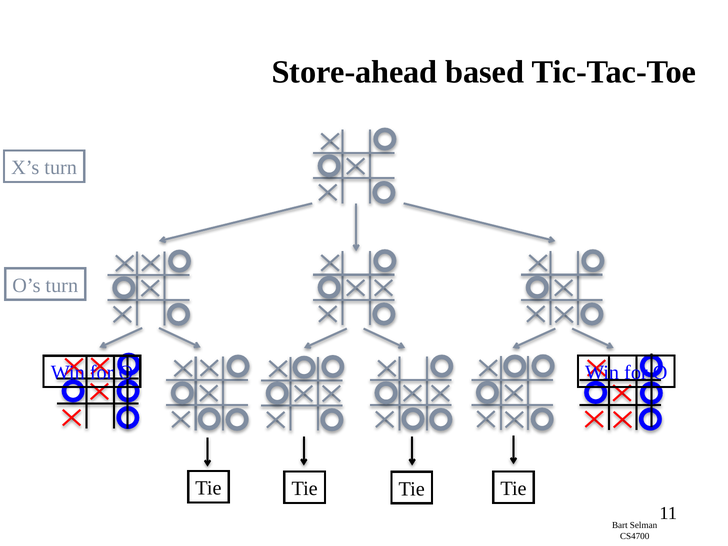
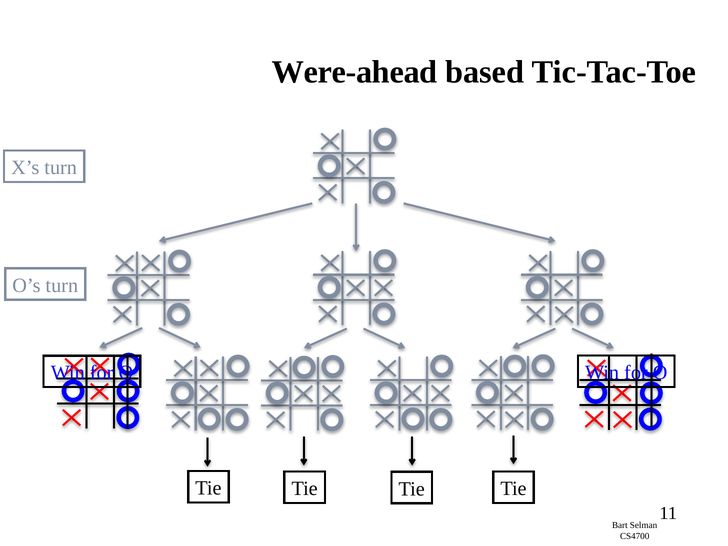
Store-ahead: Store-ahead -> Were-ahead
